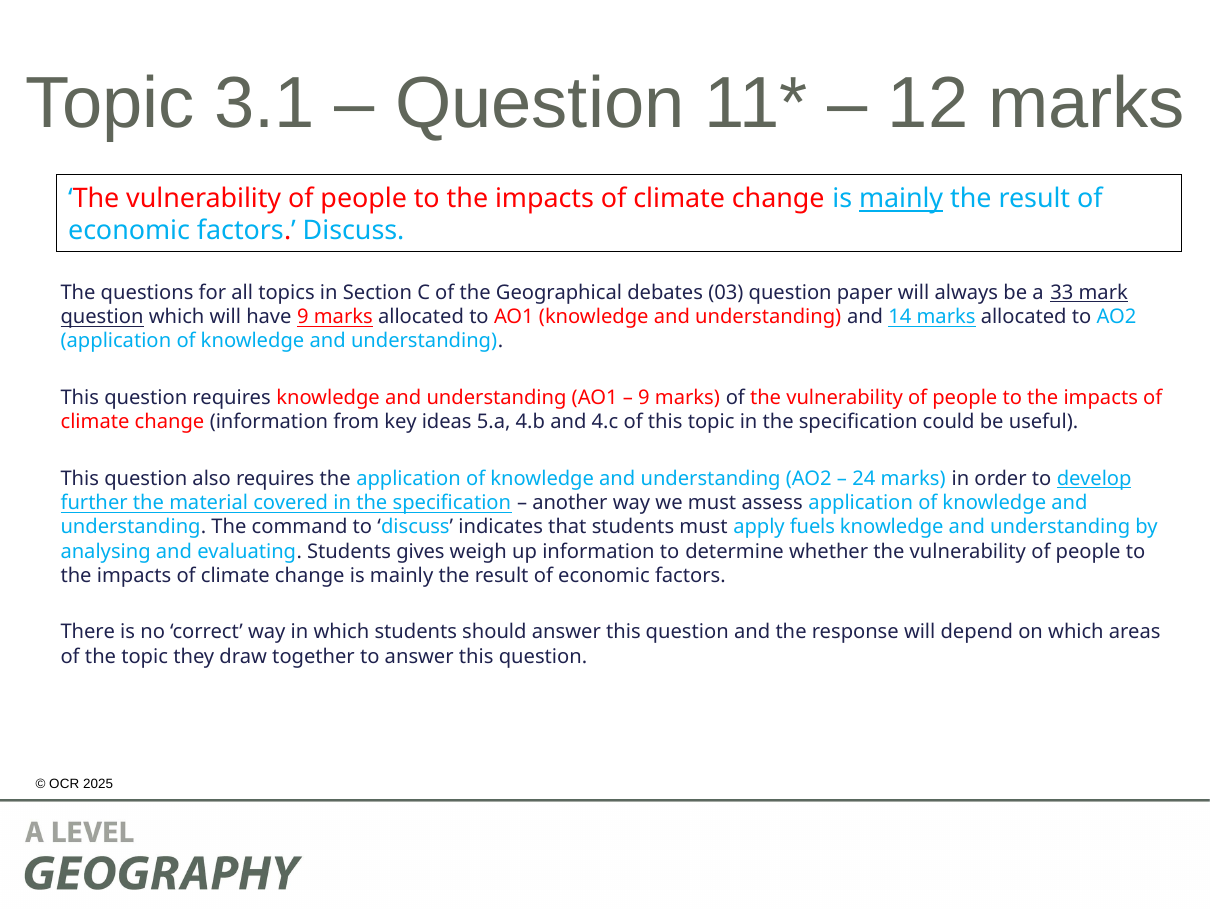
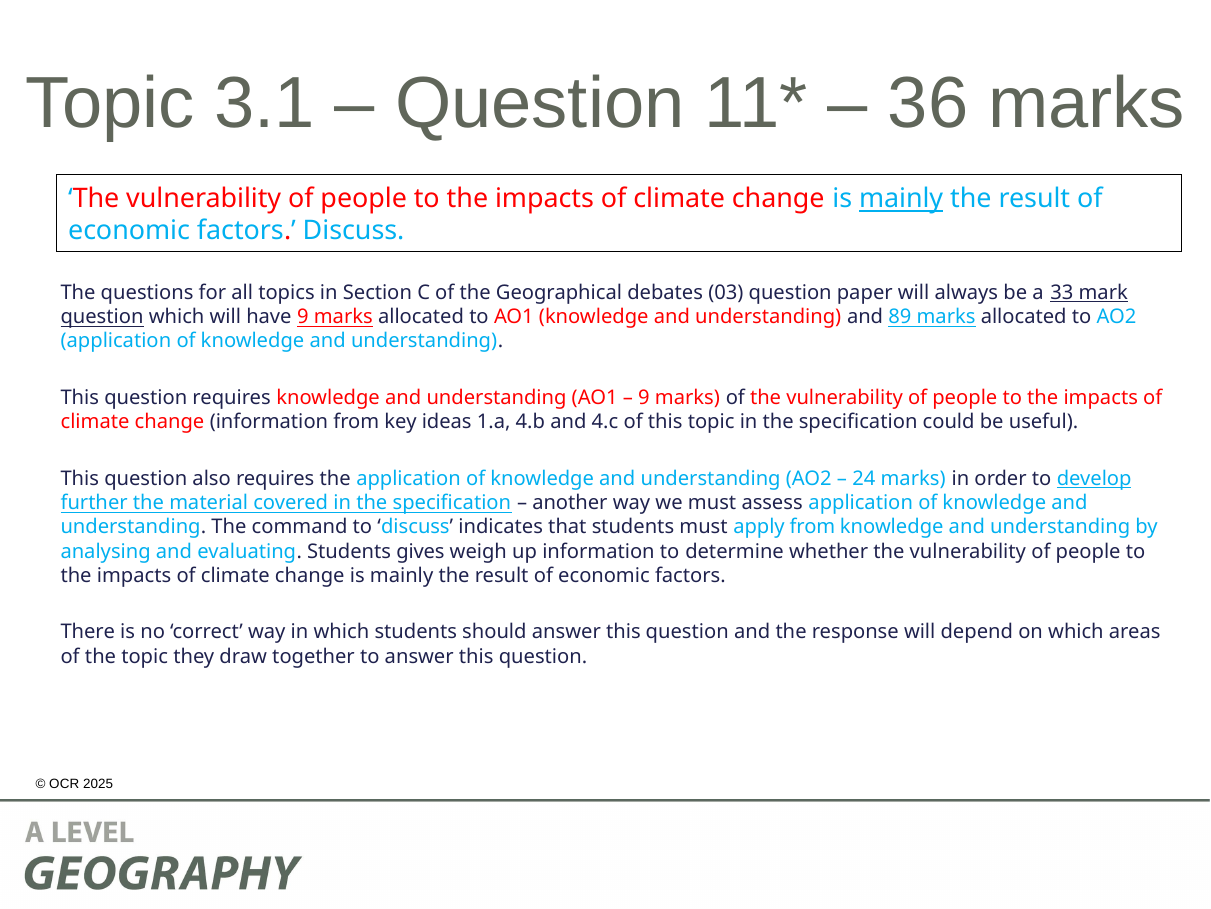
12: 12 -> 36
14: 14 -> 89
5.a: 5.a -> 1.a
apply fuels: fuels -> from
